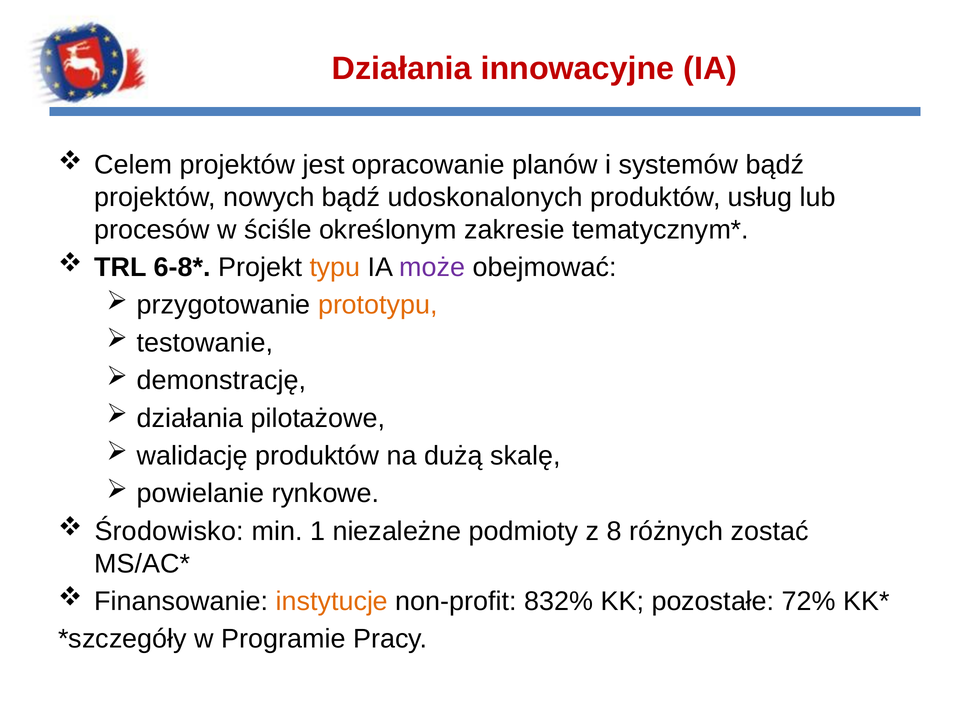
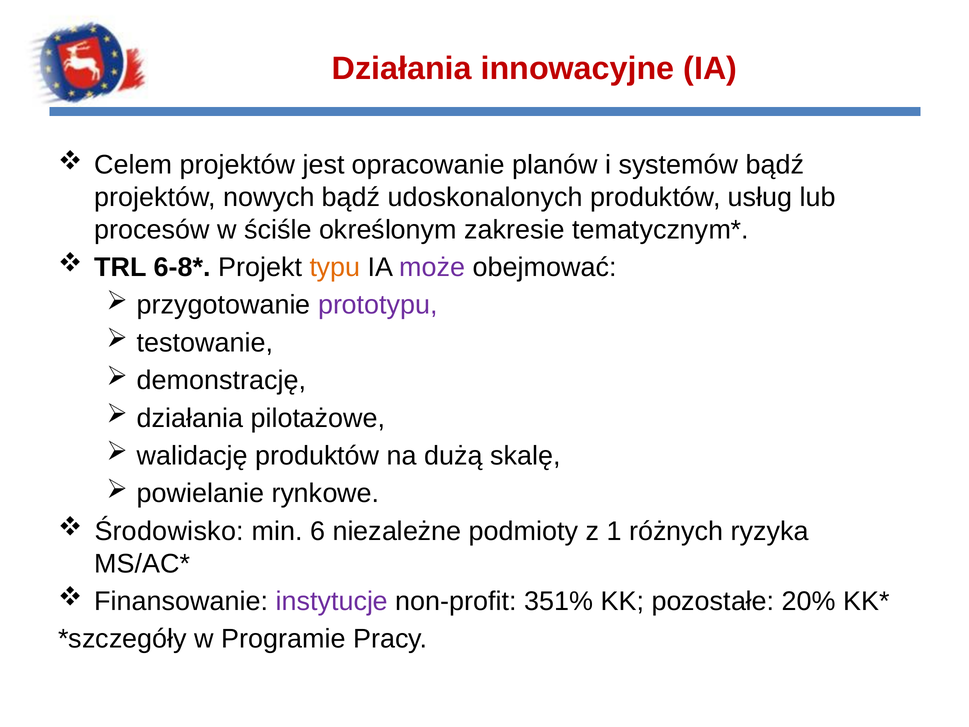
prototypu colour: orange -> purple
1: 1 -> 6
8: 8 -> 1
zostać: zostać -> ryzyka
instytucje colour: orange -> purple
832%: 832% -> 351%
72%: 72% -> 20%
